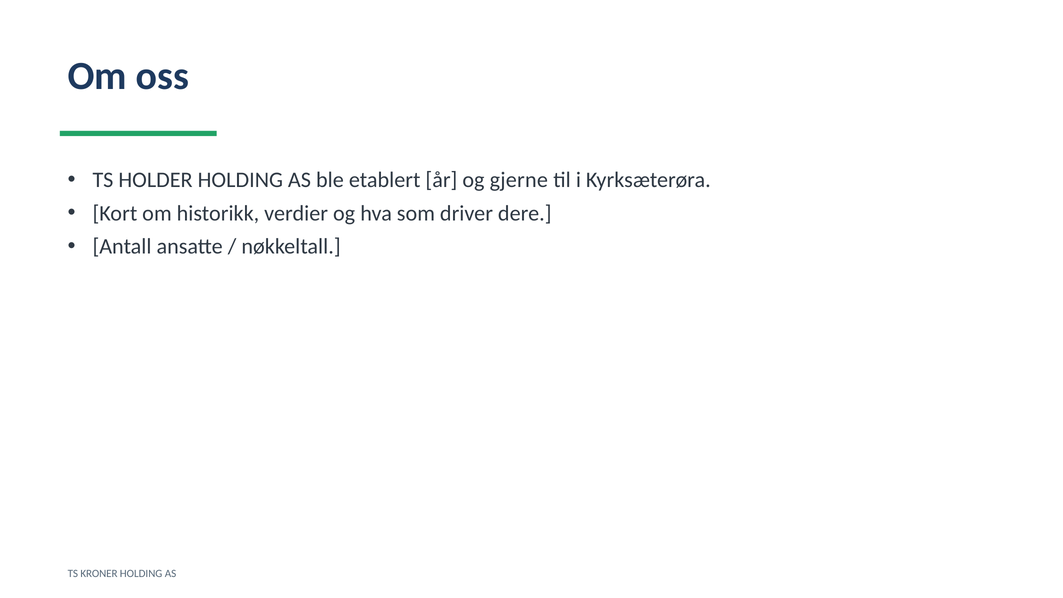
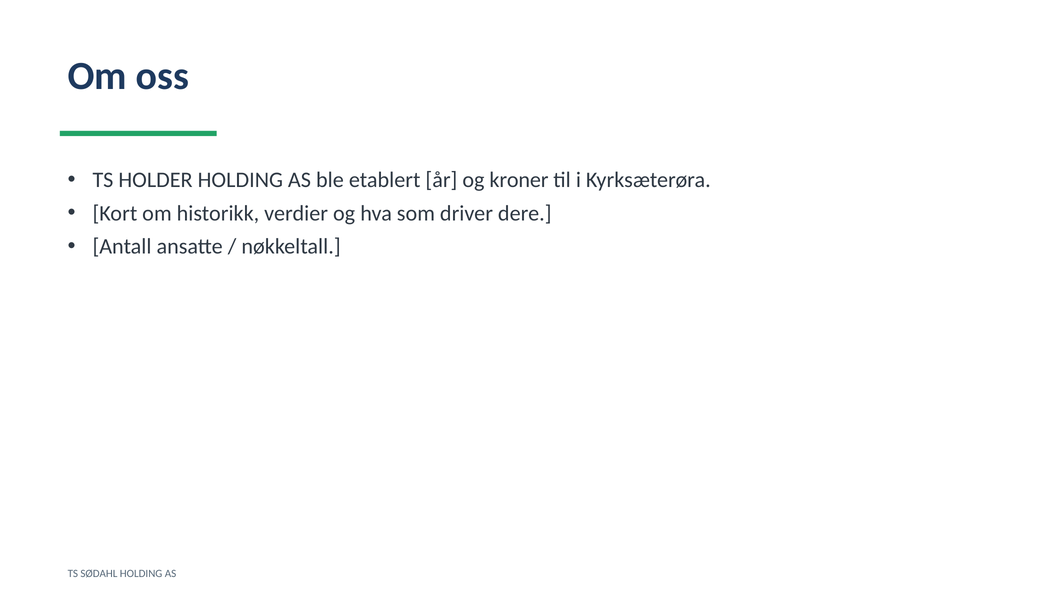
gjerne: gjerne -> kroner
KRONER: KRONER -> SØDAHL
